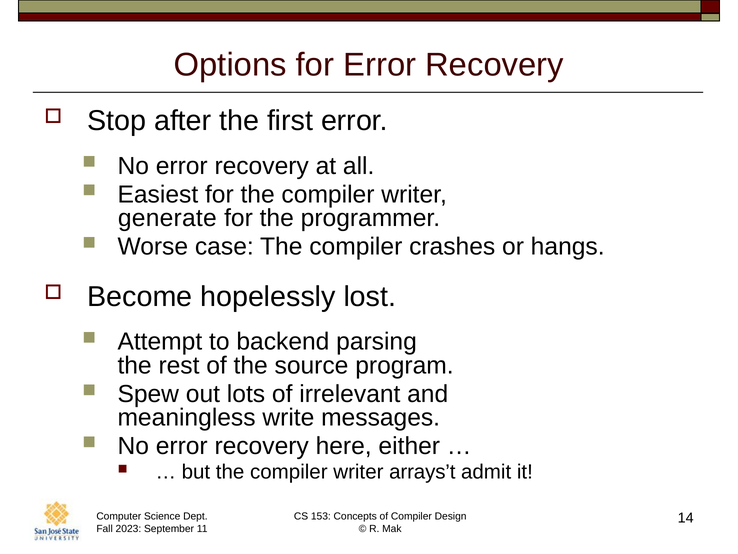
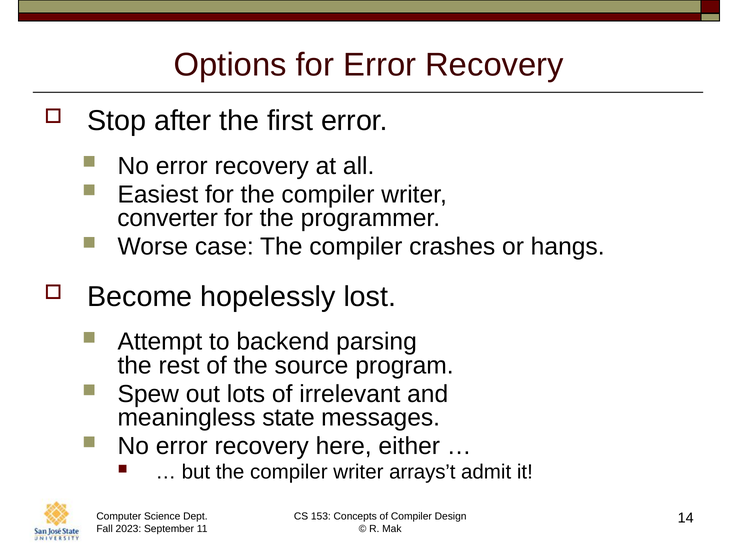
generate: generate -> converter
write: write -> state
